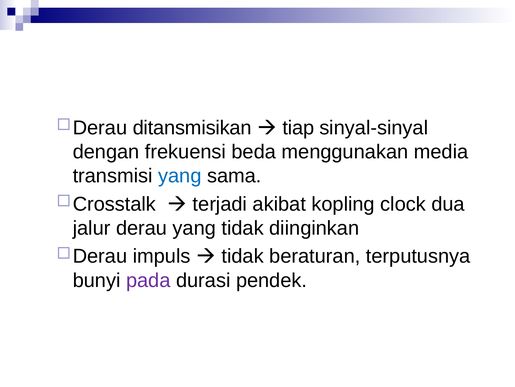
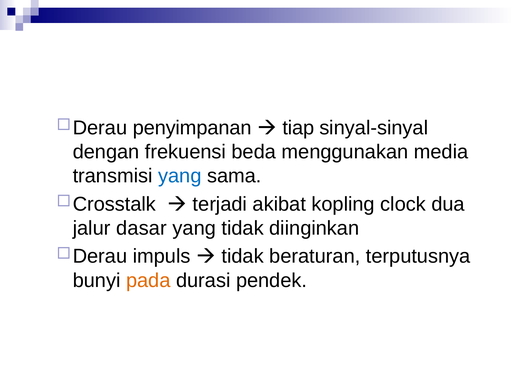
ditansmisikan: ditansmisikan -> penyimpanan
derau: derau -> dasar
pada colour: purple -> orange
